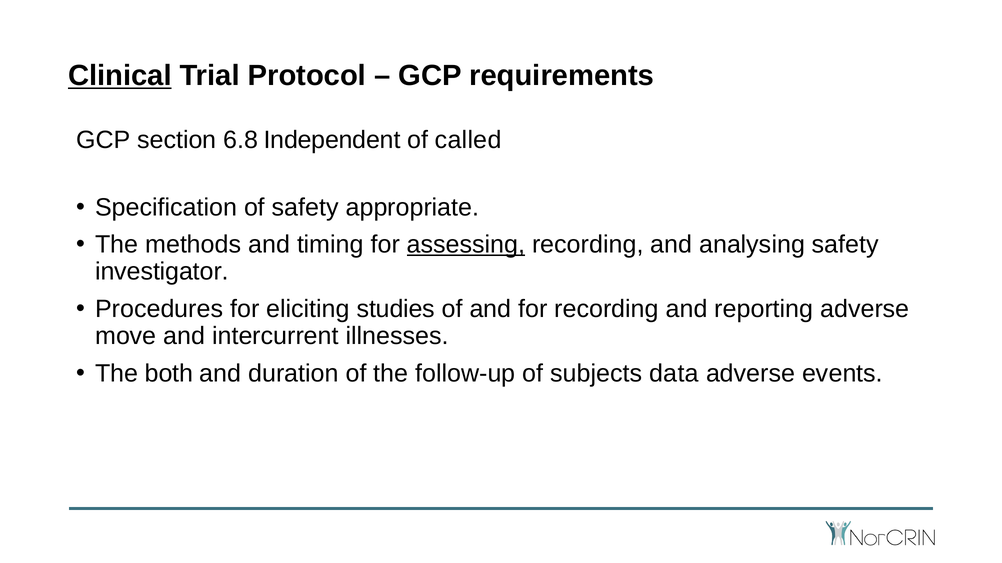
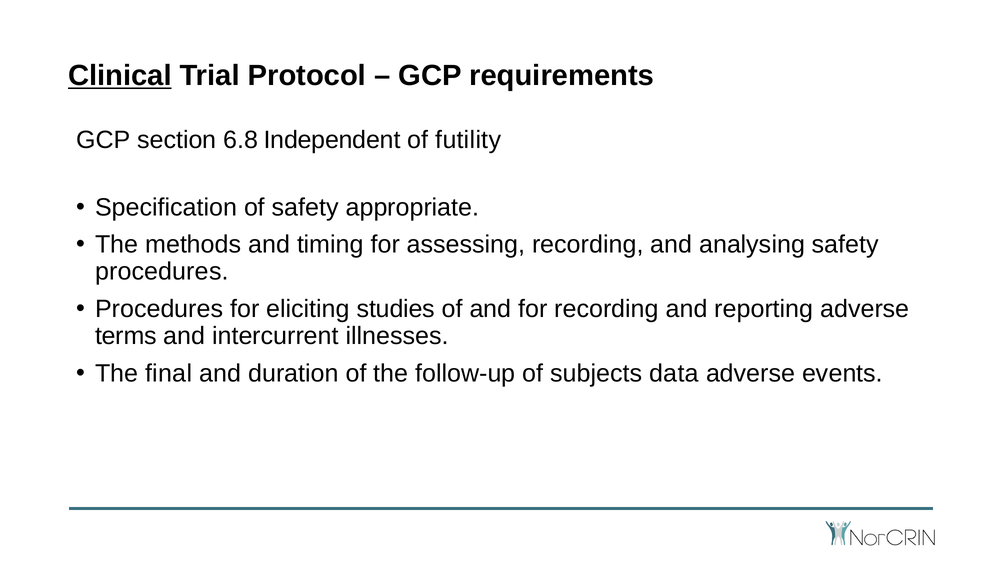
called: called -> futility
assessing underline: present -> none
investigator at (162, 272): investigator -> procedures
move: move -> terms
both: both -> final
